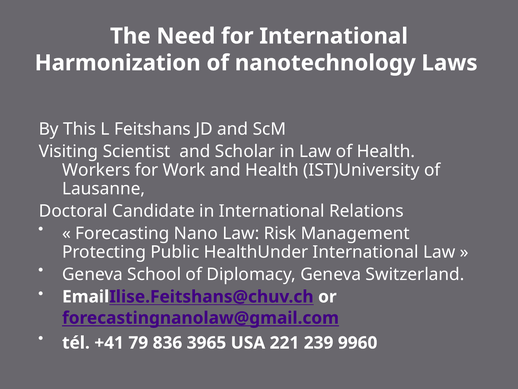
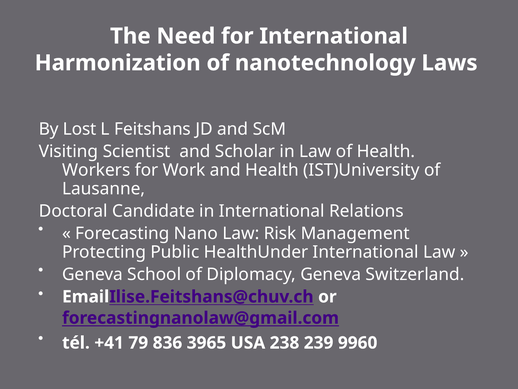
This: This -> Lost
221: 221 -> 238
